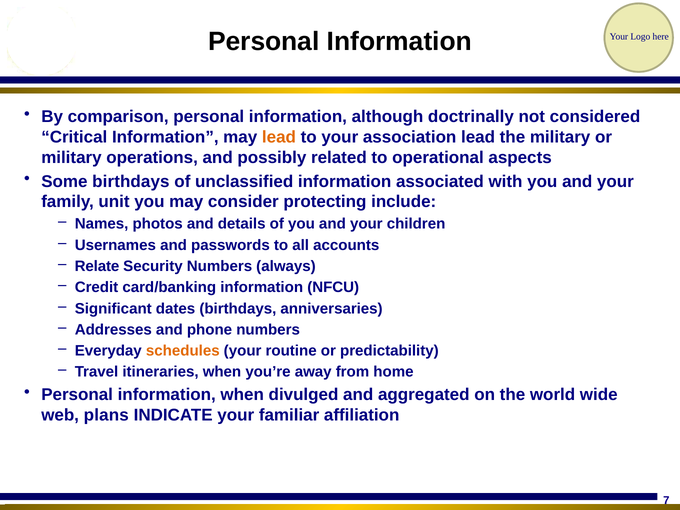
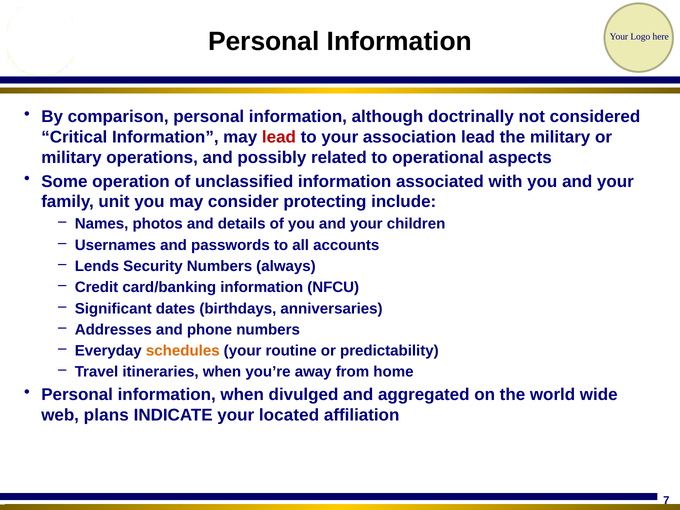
lead at (279, 137) colour: orange -> red
Some birthdays: birthdays -> operation
Relate: Relate -> Lends
familiar: familiar -> located
